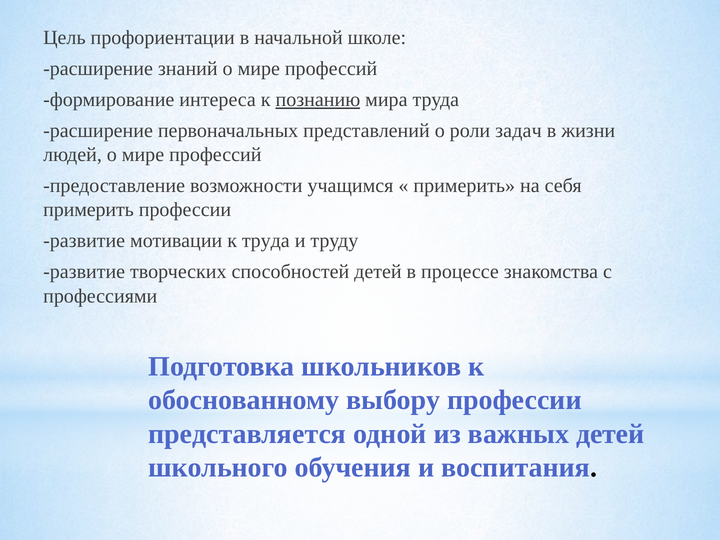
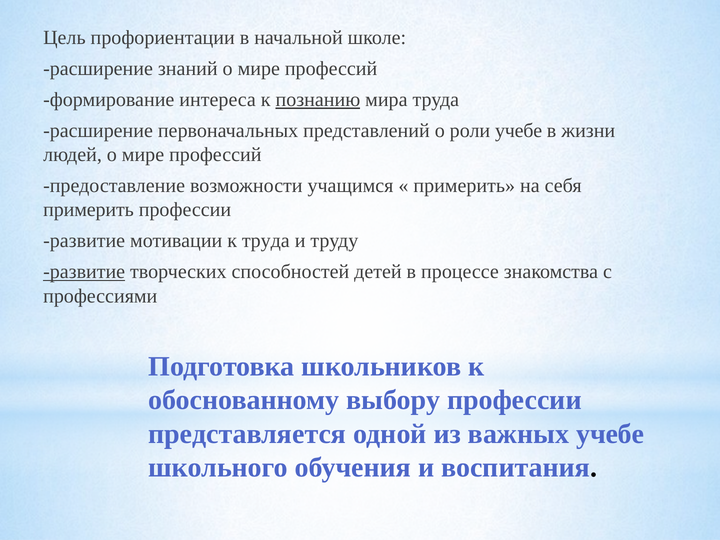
роли задач: задач -> учебе
развитие at (84, 272) underline: none -> present
важных детей: детей -> учебе
